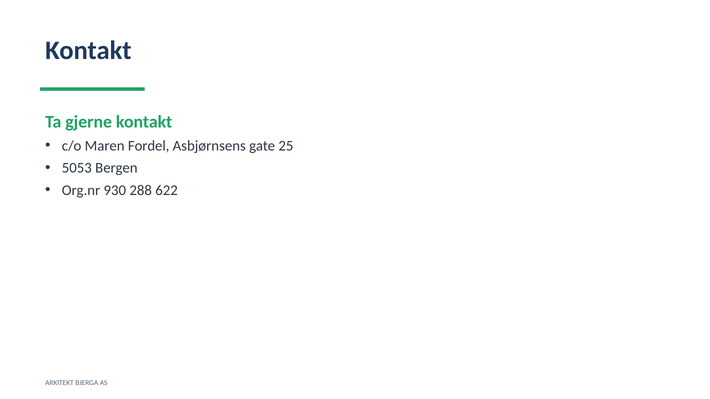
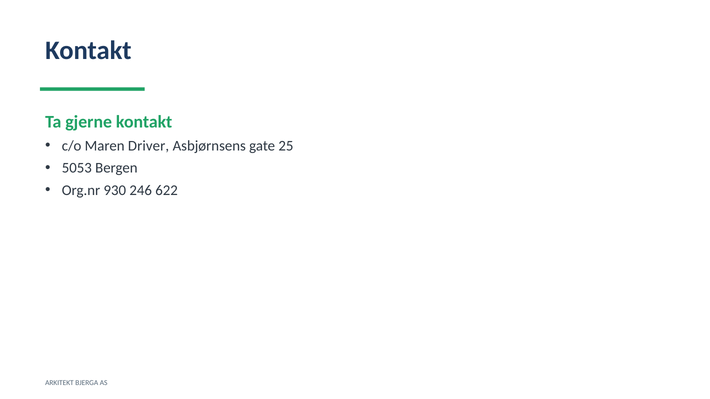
Fordel: Fordel -> Driver
288: 288 -> 246
